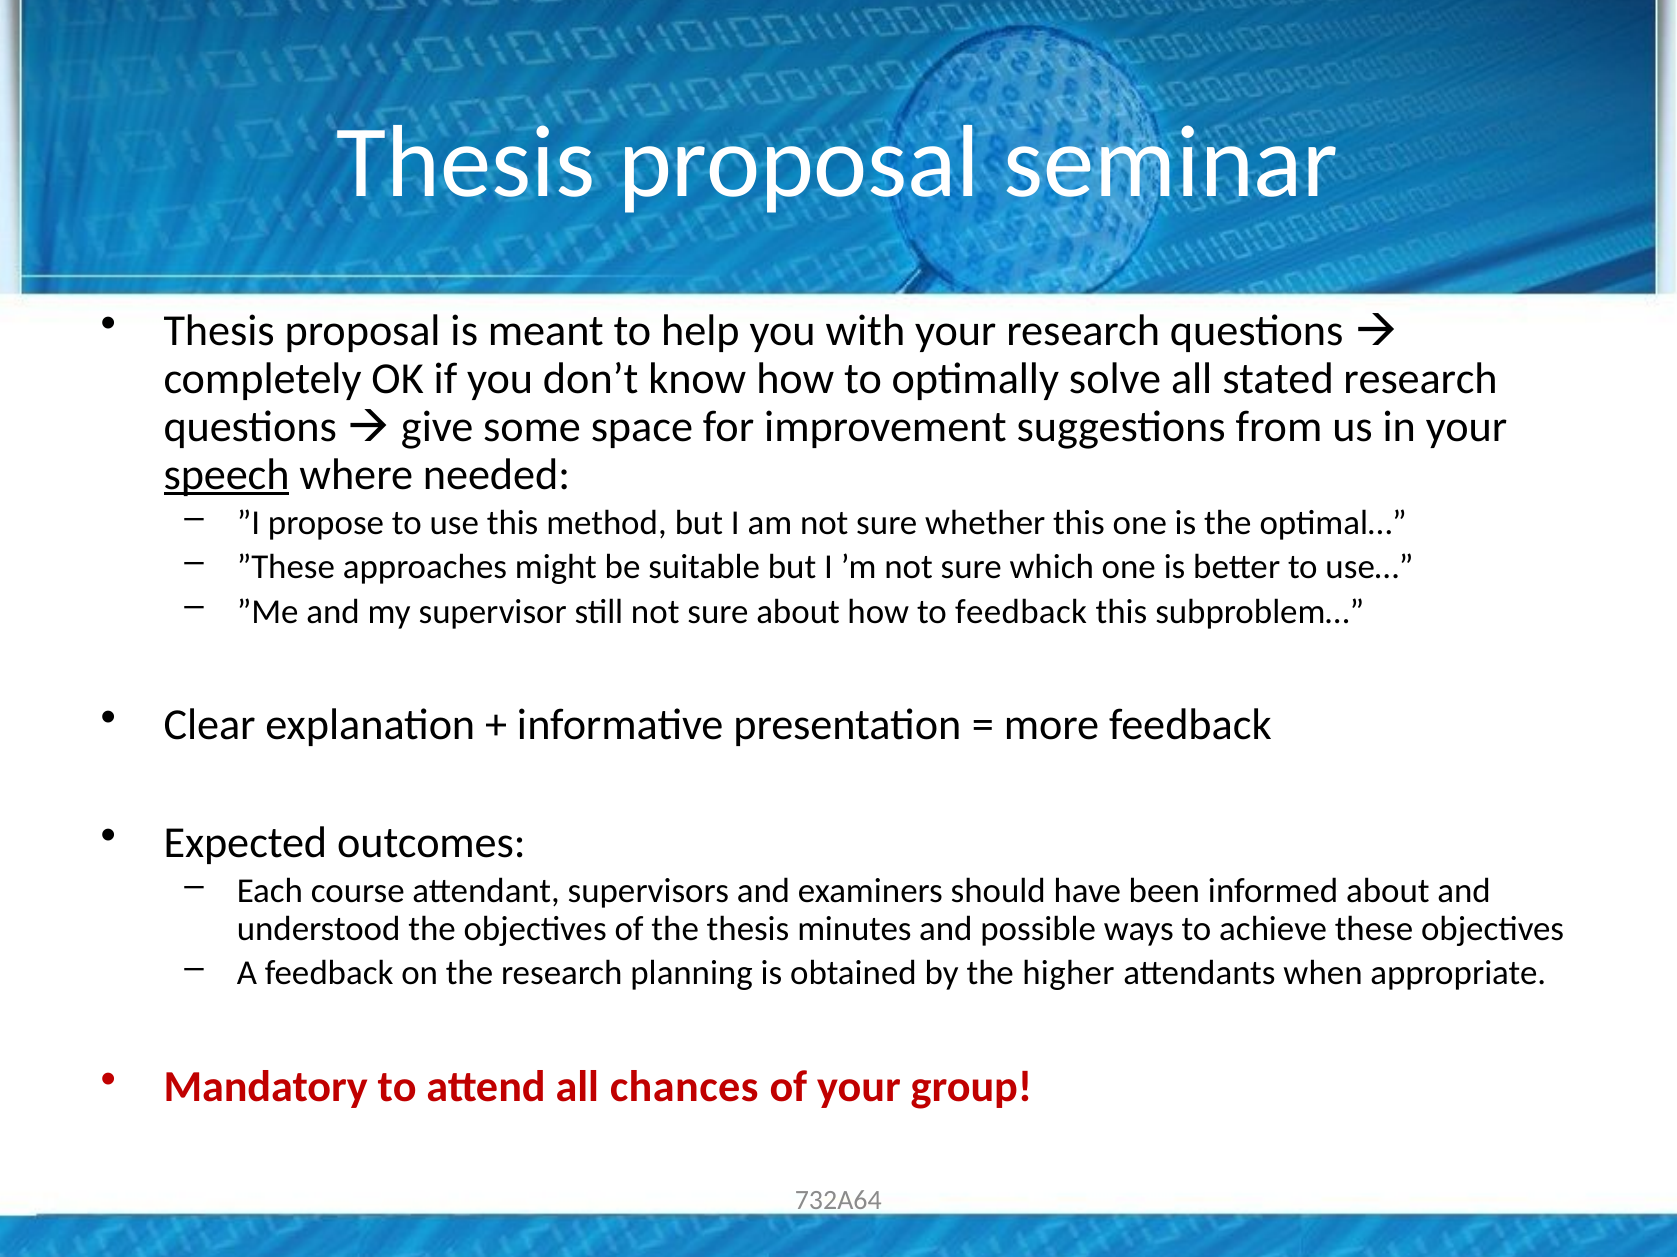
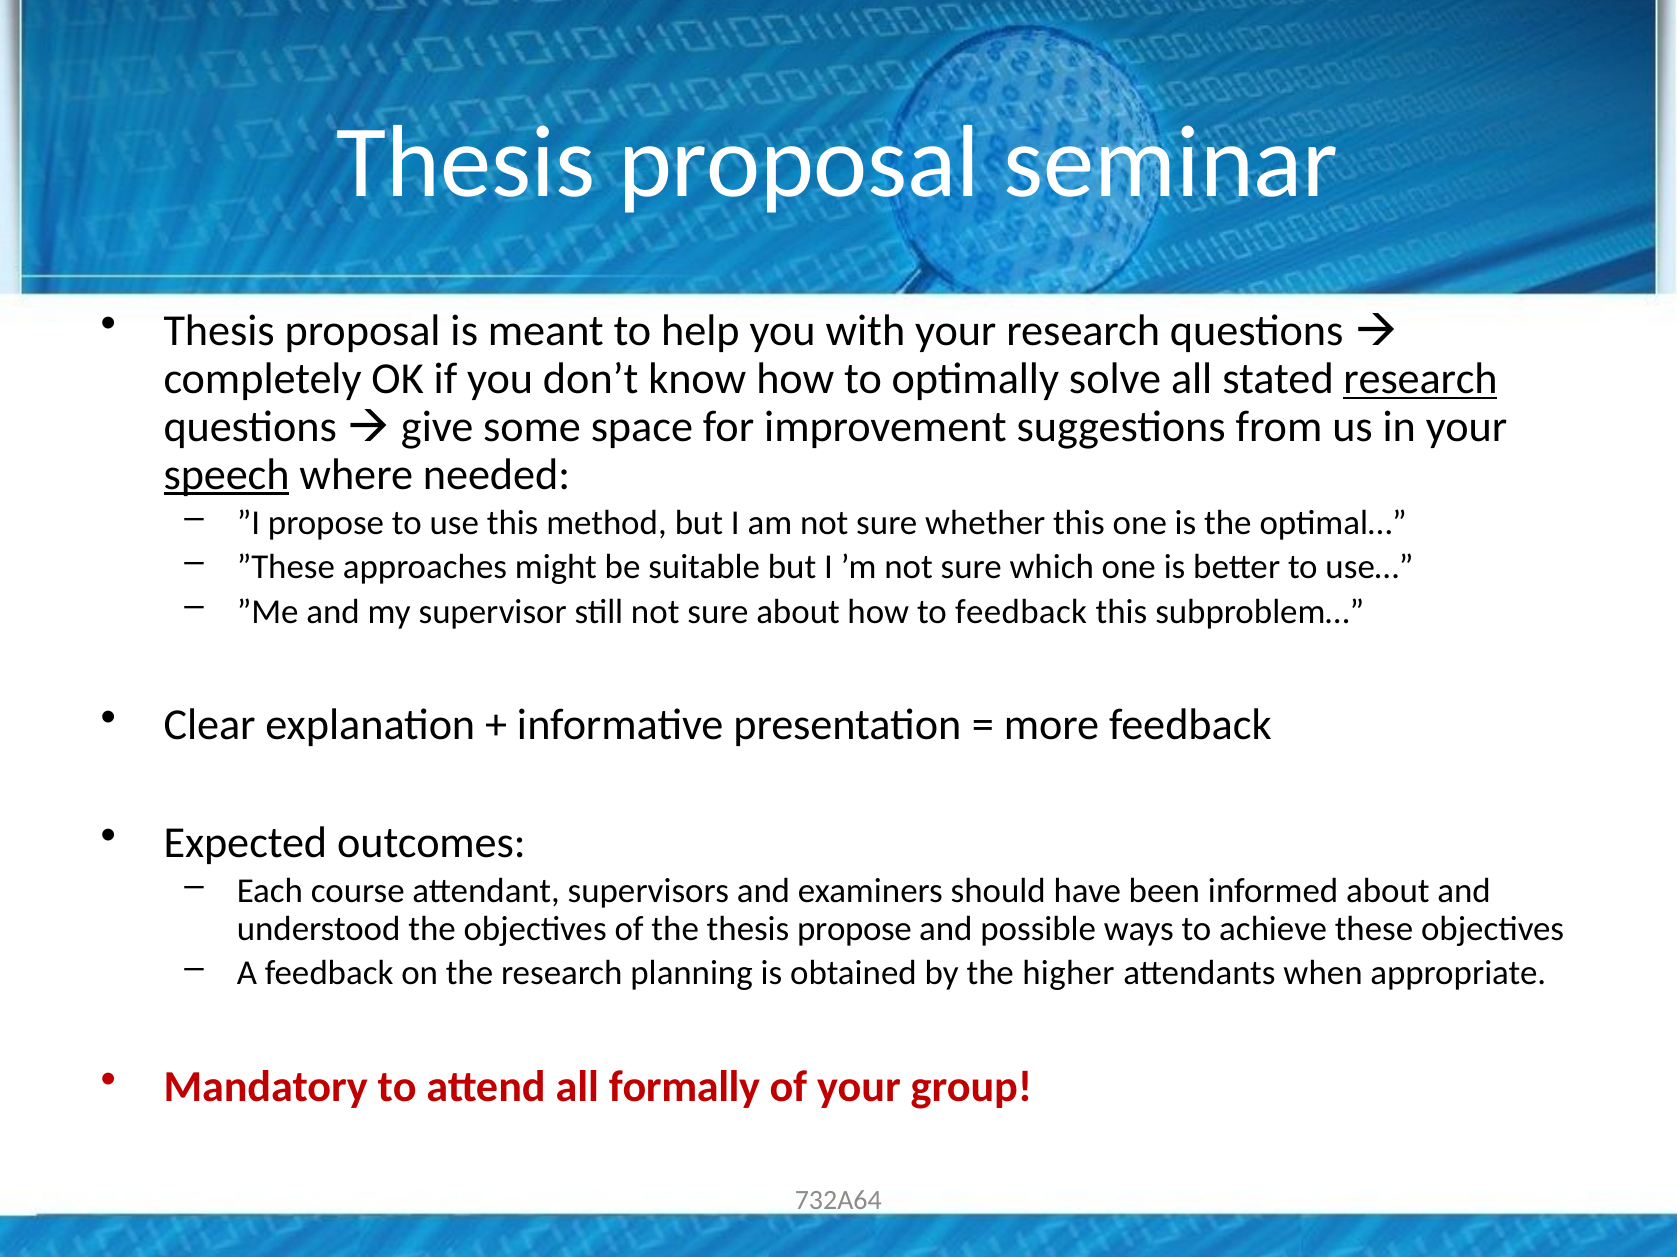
research at (1421, 379) underline: none -> present
thesis minutes: minutes -> propose
chances: chances -> formally
